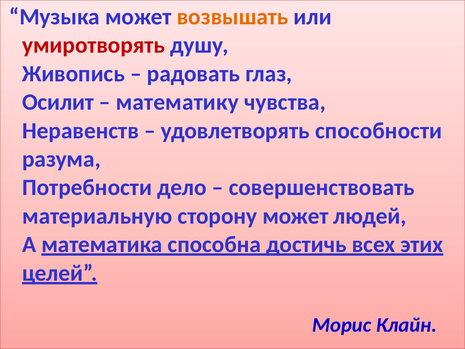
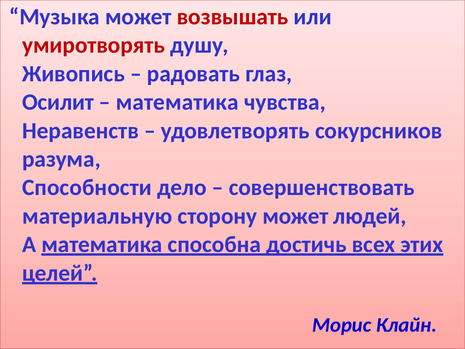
возвышать colour: orange -> red
математику at (177, 102): математику -> математика
способности: способности -> сокурсников
Потребности: Потребности -> Способности
